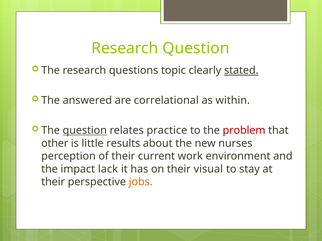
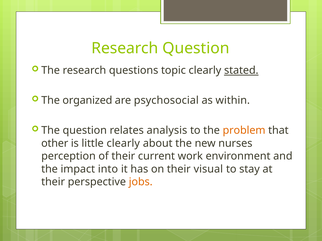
answered: answered -> organized
correlational: correlational -> psychosocial
question at (85, 131) underline: present -> none
practice: practice -> analysis
problem colour: red -> orange
little results: results -> clearly
lack: lack -> into
